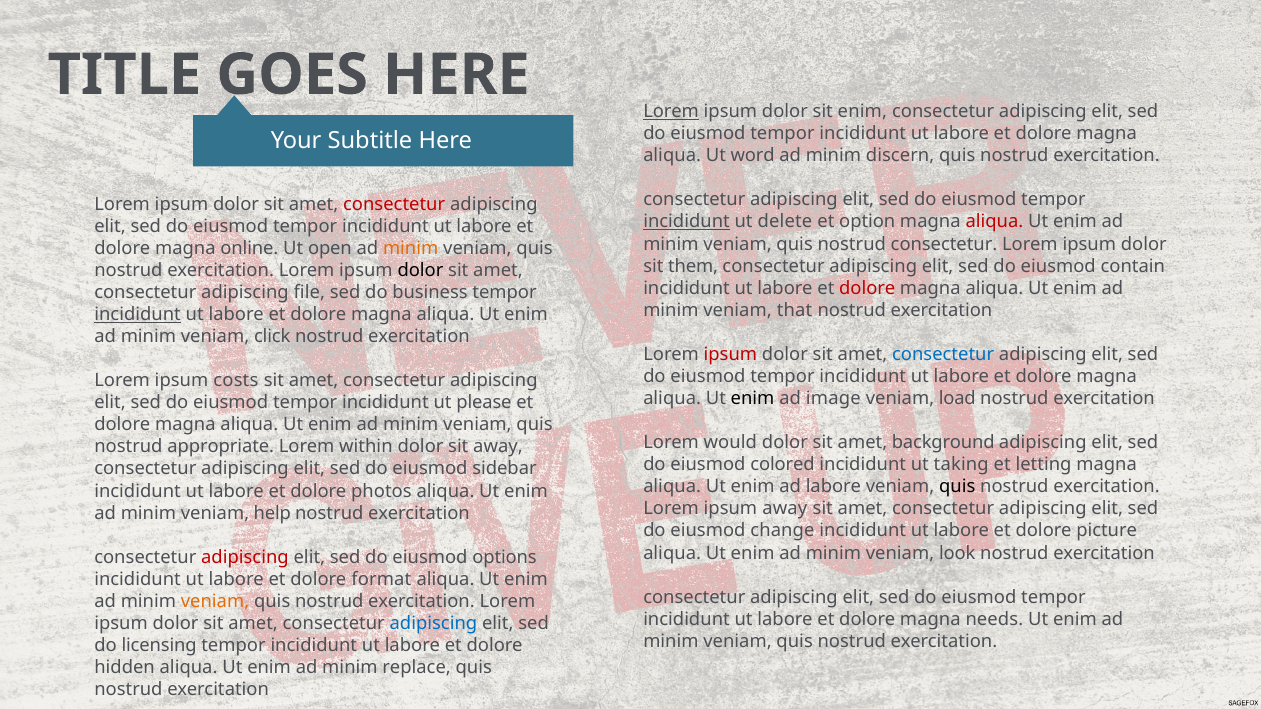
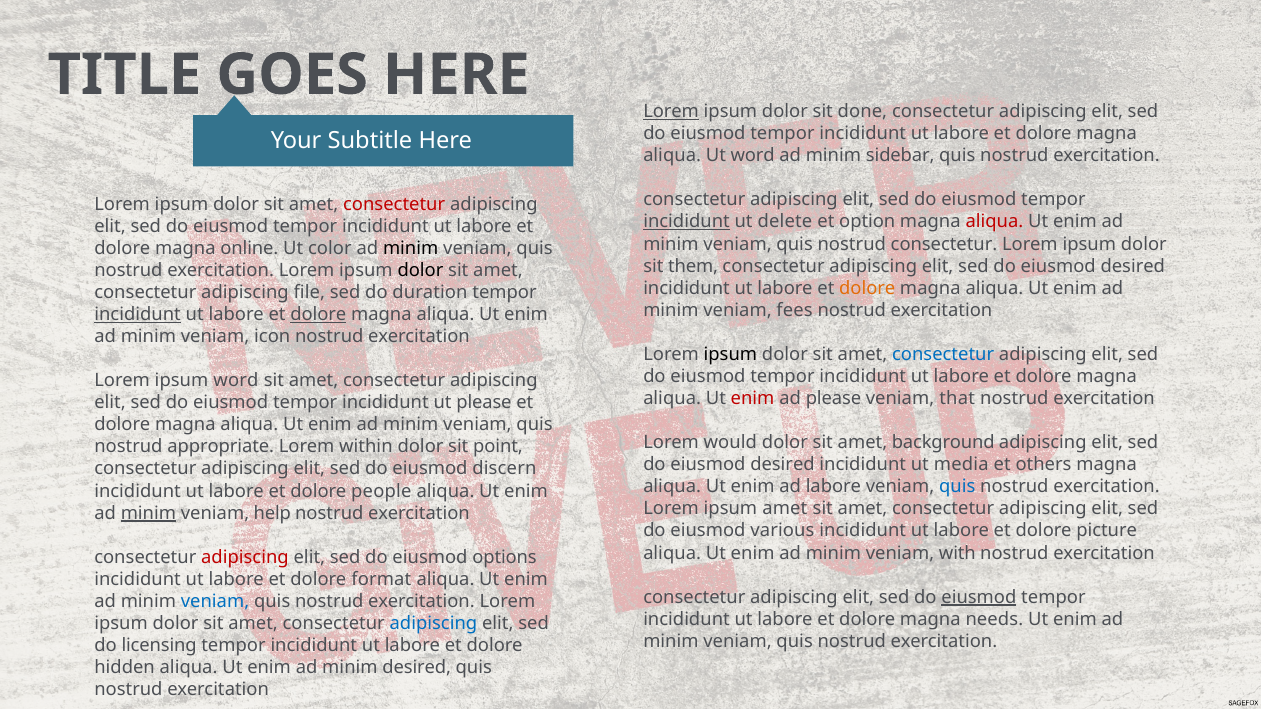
sit enim: enim -> done
discern: discern -> sidebar
open: open -> color
minim at (411, 248) colour: orange -> black
contain at (1133, 266): contain -> desired
dolore at (867, 288) colour: red -> orange
business: business -> duration
that: that -> fees
dolore at (318, 315) underline: none -> present
click: click -> icon
ipsum at (730, 355) colour: red -> black
ipsum costs: costs -> word
enim at (753, 399) colour: black -> red
ad image: image -> please
load: load -> that
sit away: away -> point
colored at (783, 465): colored -> desired
taking: taking -> media
letting: letting -> others
sidebar: sidebar -> discern
quis at (957, 487) colour: black -> blue
photos: photos -> people
ipsum away: away -> amet
minim at (148, 513) underline: none -> present
change: change -> various
look: look -> with
eiusmod at (979, 597) underline: none -> present
veniam at (215, 602) colour: orange -> blue
minim replace: replace -> desired
